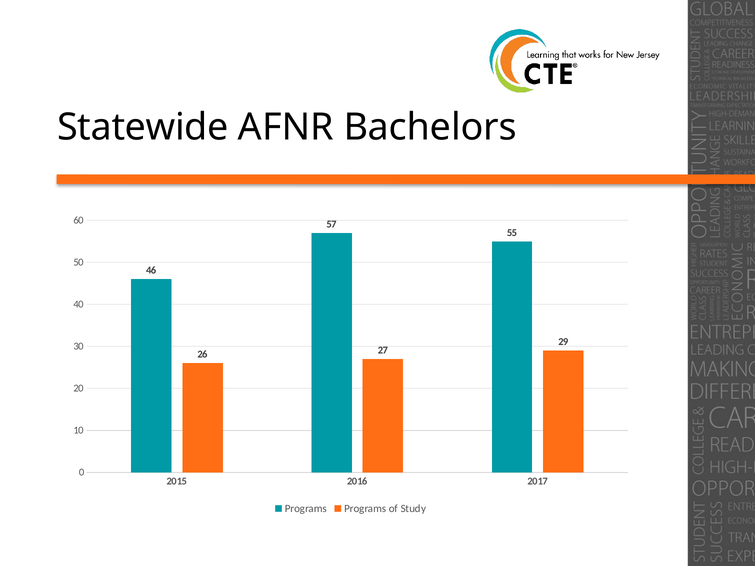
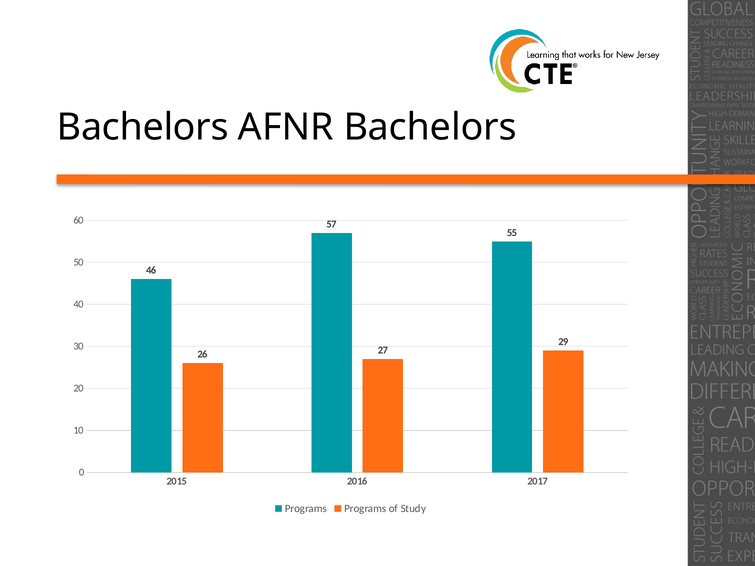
Statewide at (143, 127): Statewide -> Bachelors
